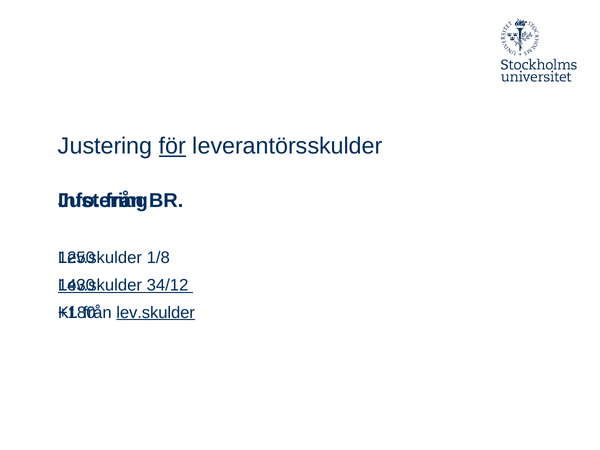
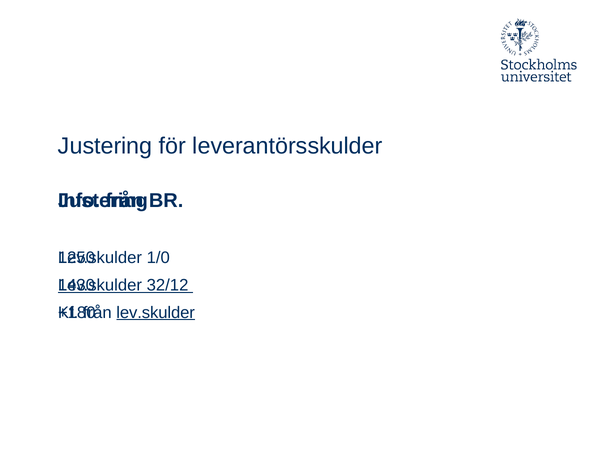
för underline: present -> none
1/8: 1/8 -> 1/0
34/12: 34/12 -> 32/12
